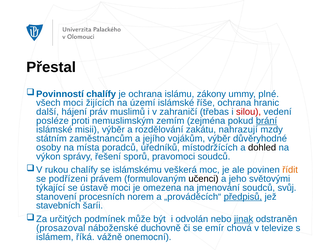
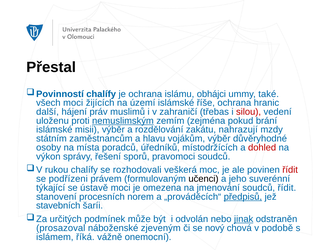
zákony: zákony -> obhájci
plné: plné -> také
posléze: posléze -> uloženu
nemuslimským underline: none -> present
brání underline: present -> none
jejího: jejího -> hlavu
dohled colour: black -> red
islámskému: islámskému -> rozhodovali
řídit at (290, 170) colour: orange -> red
světovými: světovými -> suverénní
soudců svůj: svůj -> řídit
duchovně: duchovně -> zjeveným
emír: emír -> nový
televize: televize -> podobě
